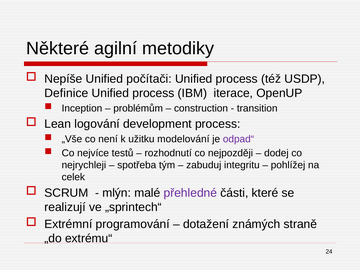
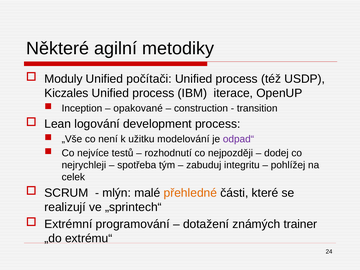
Nepíše: Nepíše -> Moduly
Definice: Definice -> Kiczales
problémům: problémům -> opakované
přehledné colour: purple -> orange
straně: straně -> trainer
